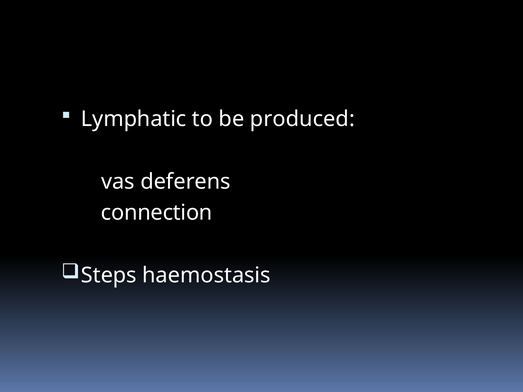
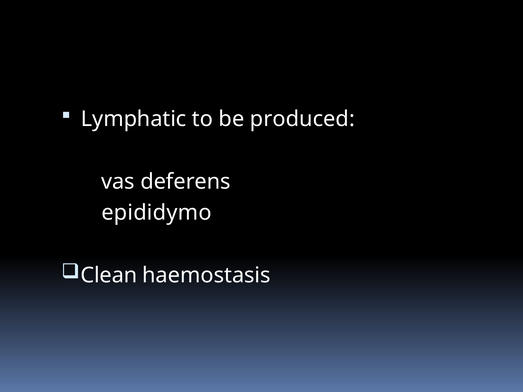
connection: connection -> epididymo
Steps: Steps -> Clean
